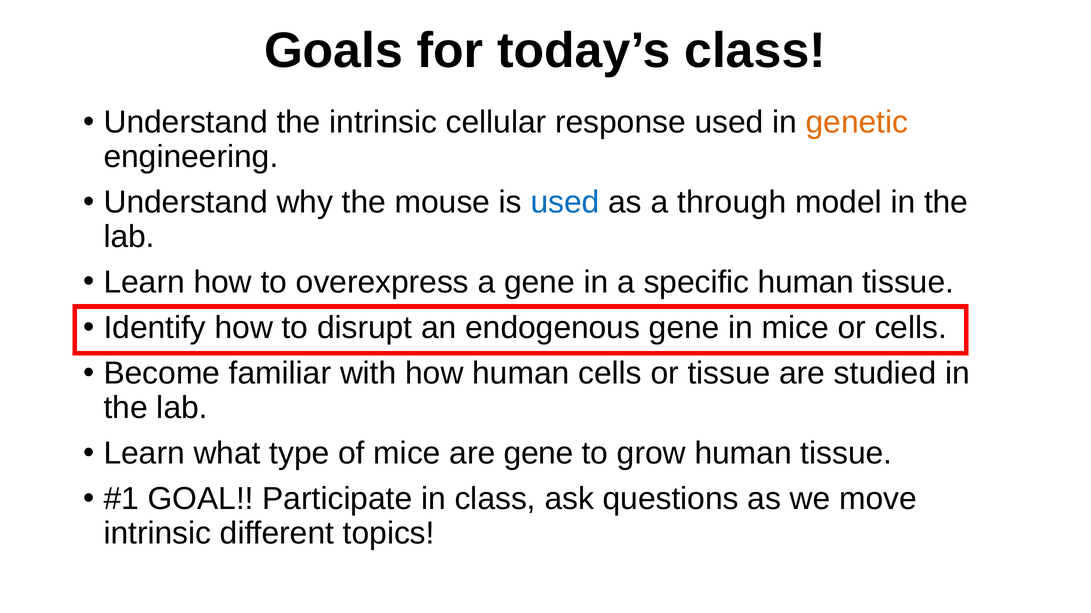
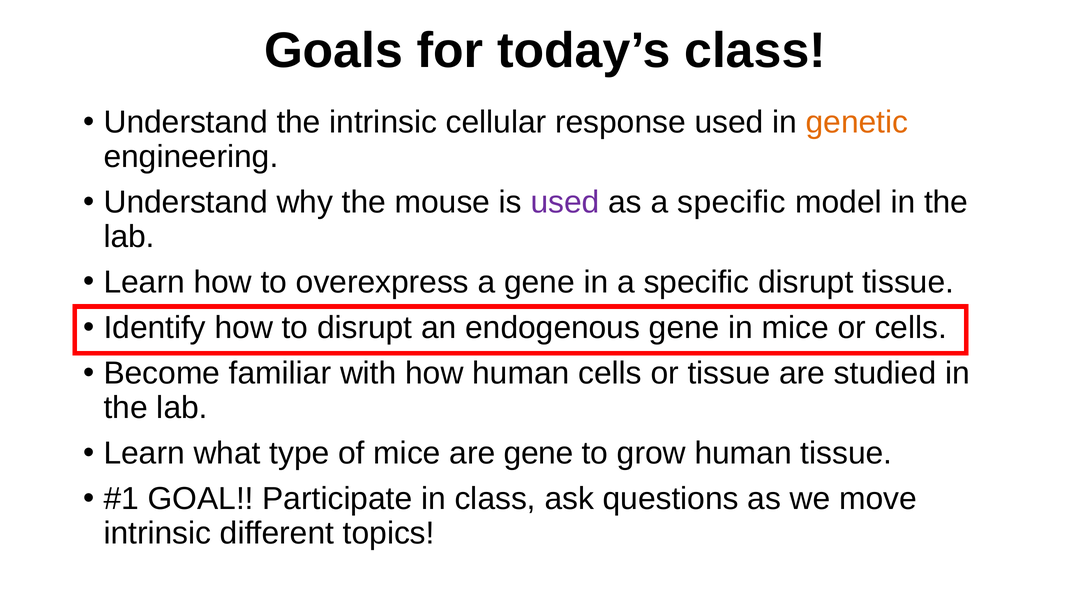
used at (565, 202) colour: blue -> purple
as a through: through -> specific
specific human: human -> disrupt
